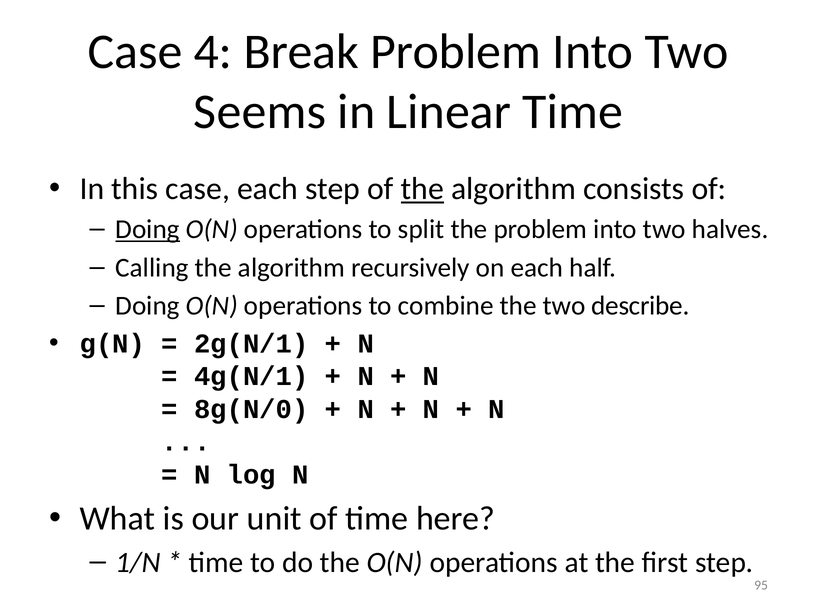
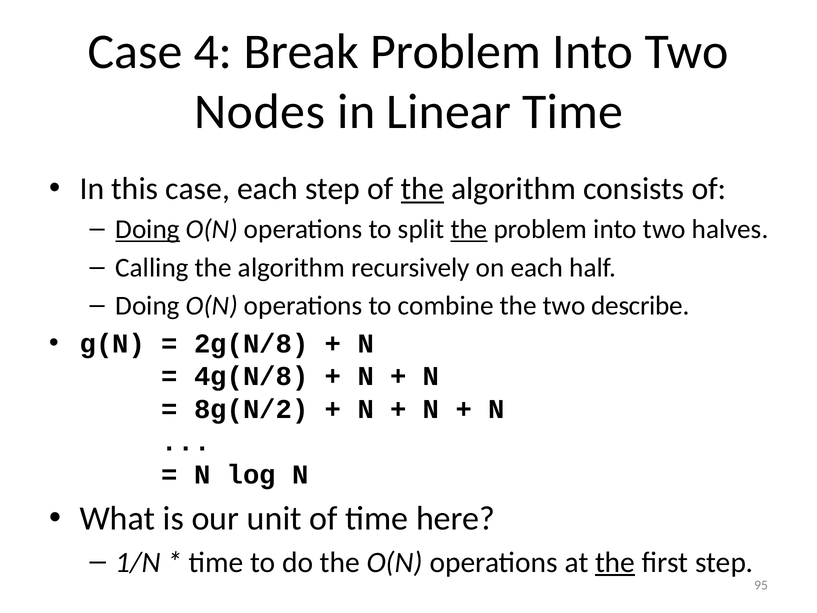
Seems: Seems -> Nodes
the at (469, 229) underline: none -> present
2g(N/1: 2g(N/1 -> 2g(N/8
4g(N/1: 4g(N/1 -> 4g(N/8
8g(N/0: 8g(N/0 -> 8g(N/2
the at (615, 562) underline: none -> present
